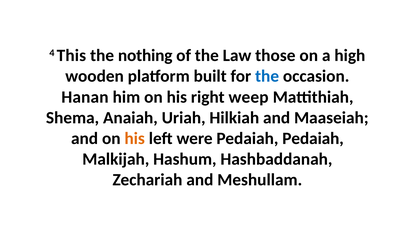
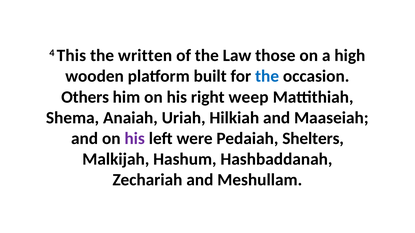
nothing: nothing -> written
Hanan: Hanan -> Others
his at (135, 139) colour: orange -> purple
Pedaiah Pedaiah: Pedaiah -> Shelters
